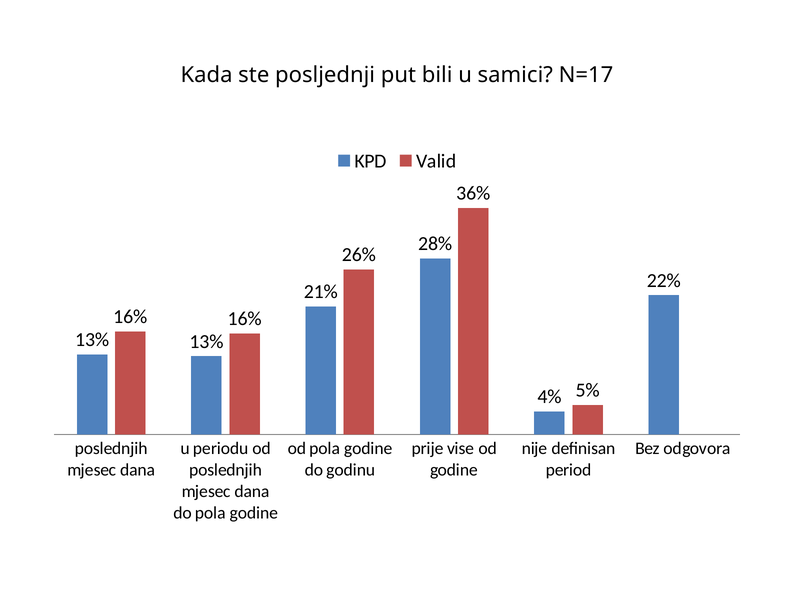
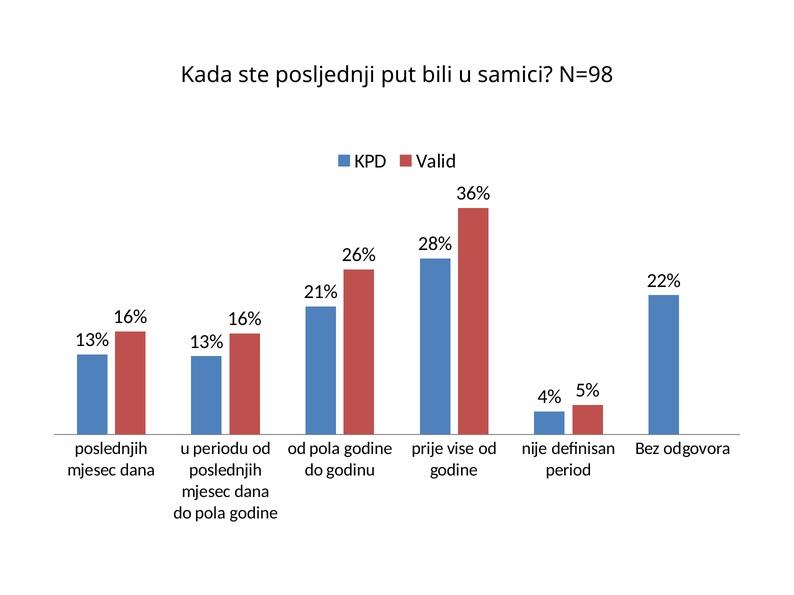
N=17: N=17 -> N=98
